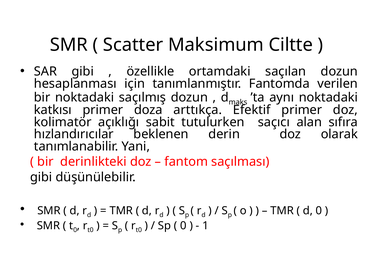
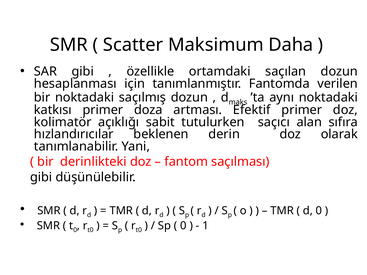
Ciltte: Ciltte -> Daha
arttıkça: arttıkça -> artması
